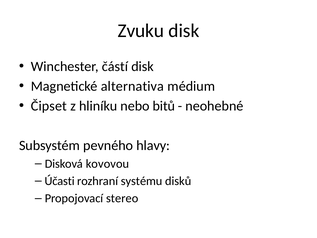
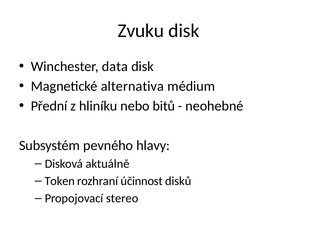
částí: částí -> data
Čipset: Čipset -> Přední
kovovou: kovovou -> aktuálně
Účasti: Účasti -> Token
systému: systému -> účinnost
